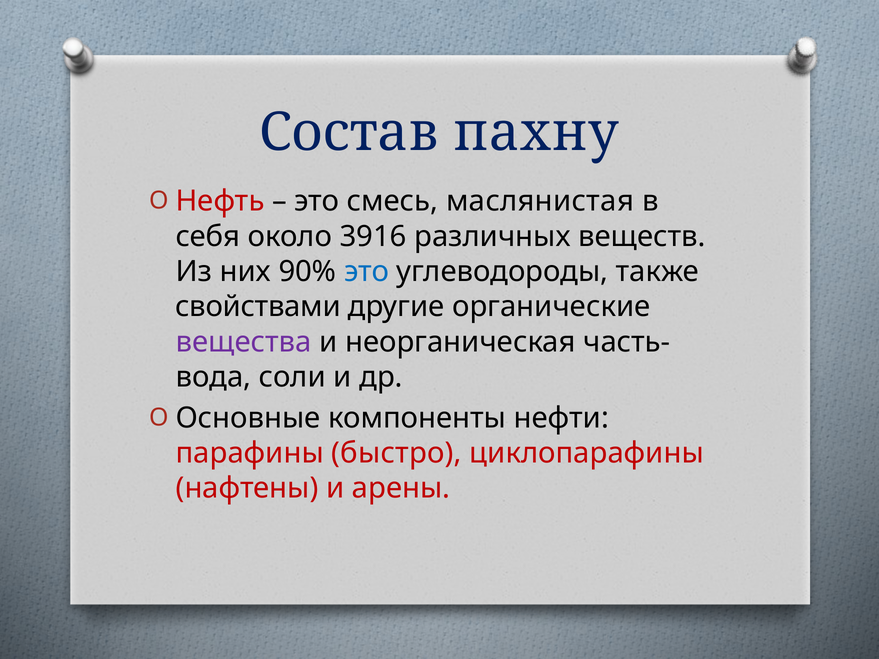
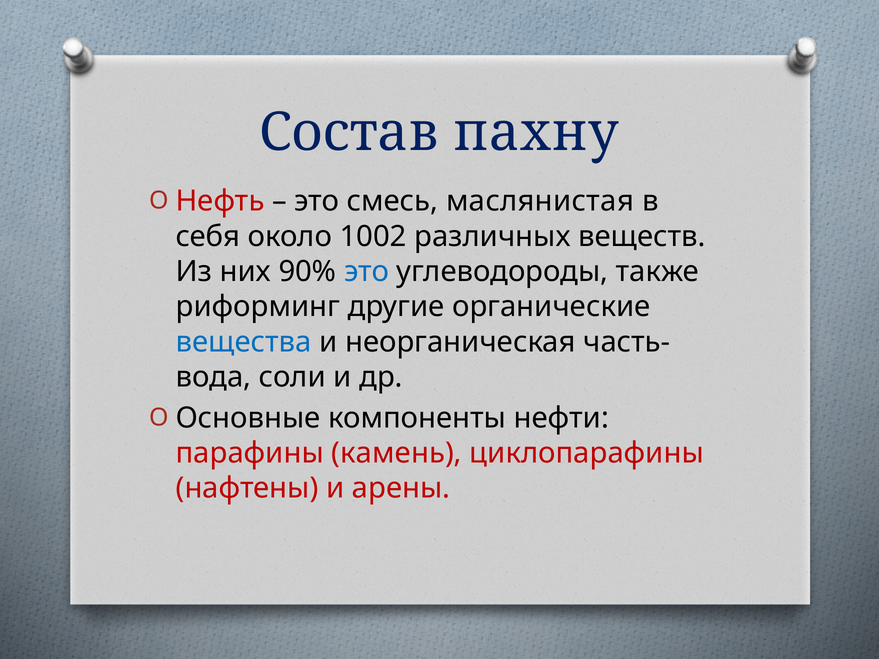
3916: 3916 -> 1002
свойствами: свойствами -> риформинг
вещества colour: purple -> blue
быстро: быстро -> камень
